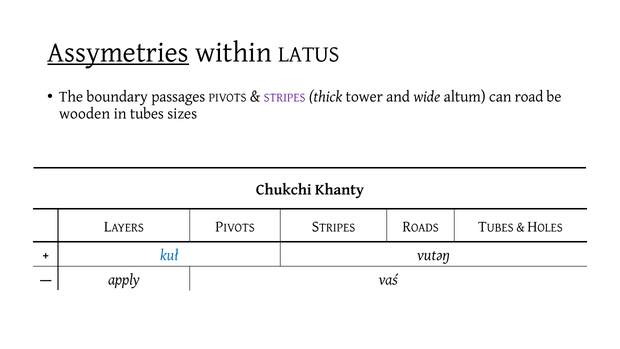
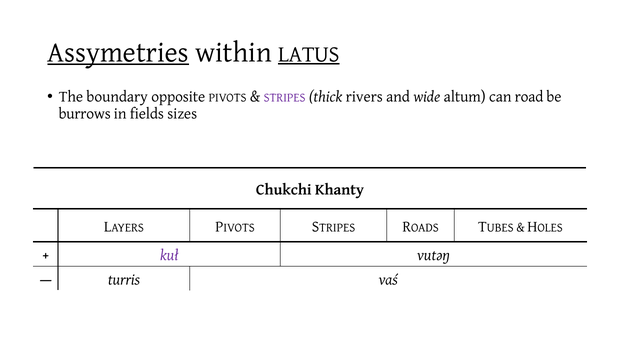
LATUS underline: none -> present
passages: passages -> opposite
tower: tower -> rivers
wooden: wooden -> burrows
tubes: tubes -> fields
kuł colour: blue -> purple
apply: apply -> turris
